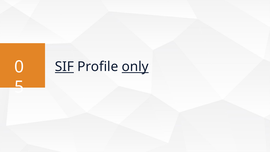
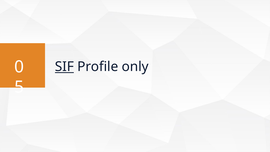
only underline: present -> none
